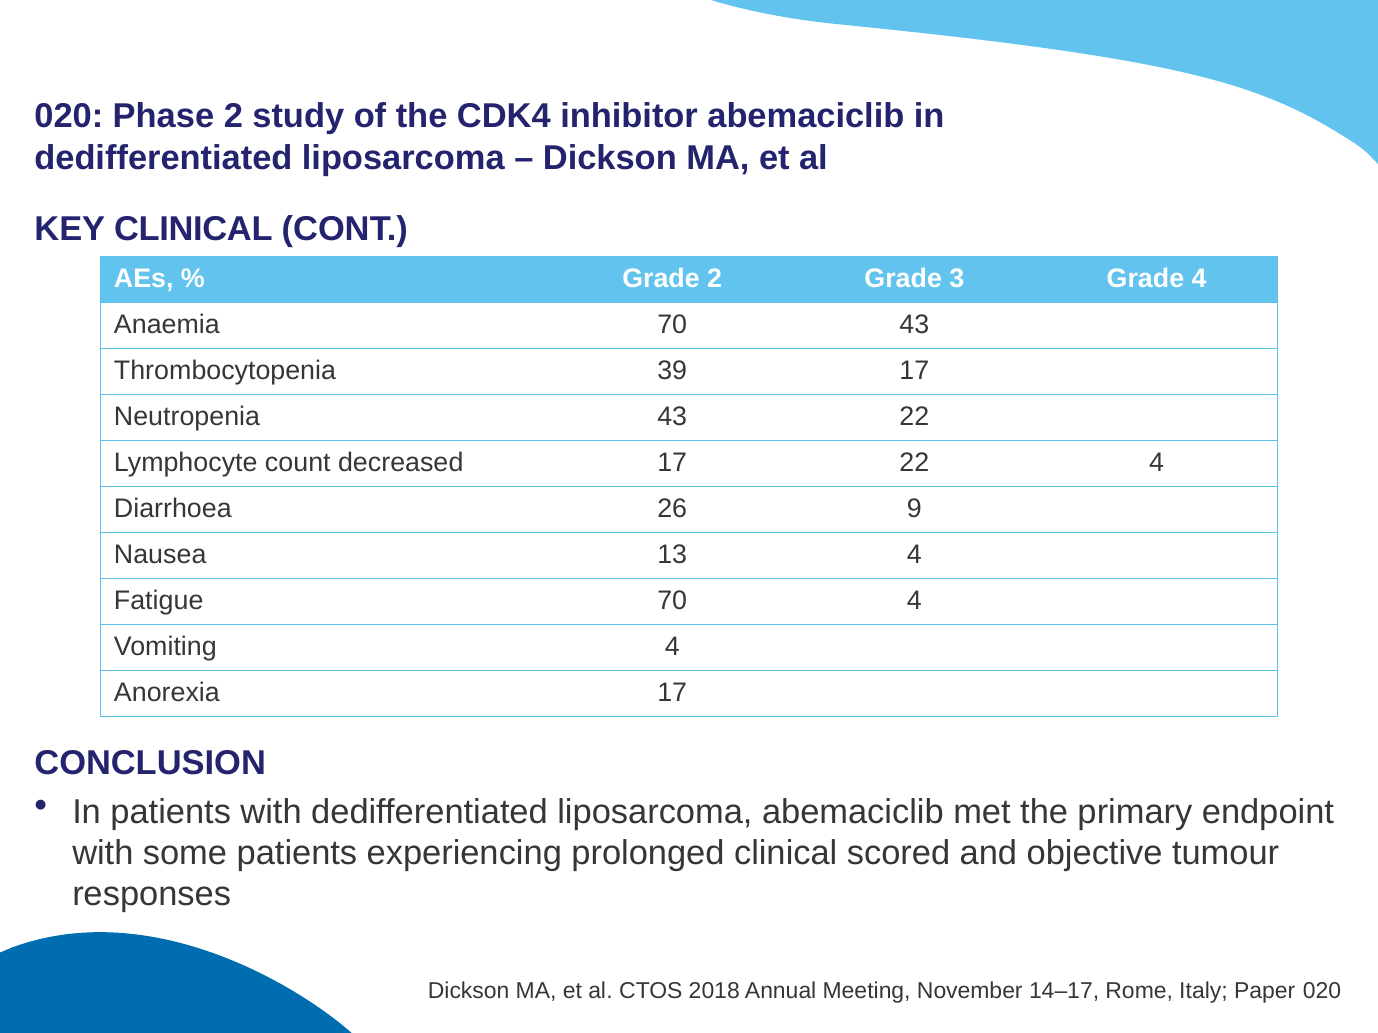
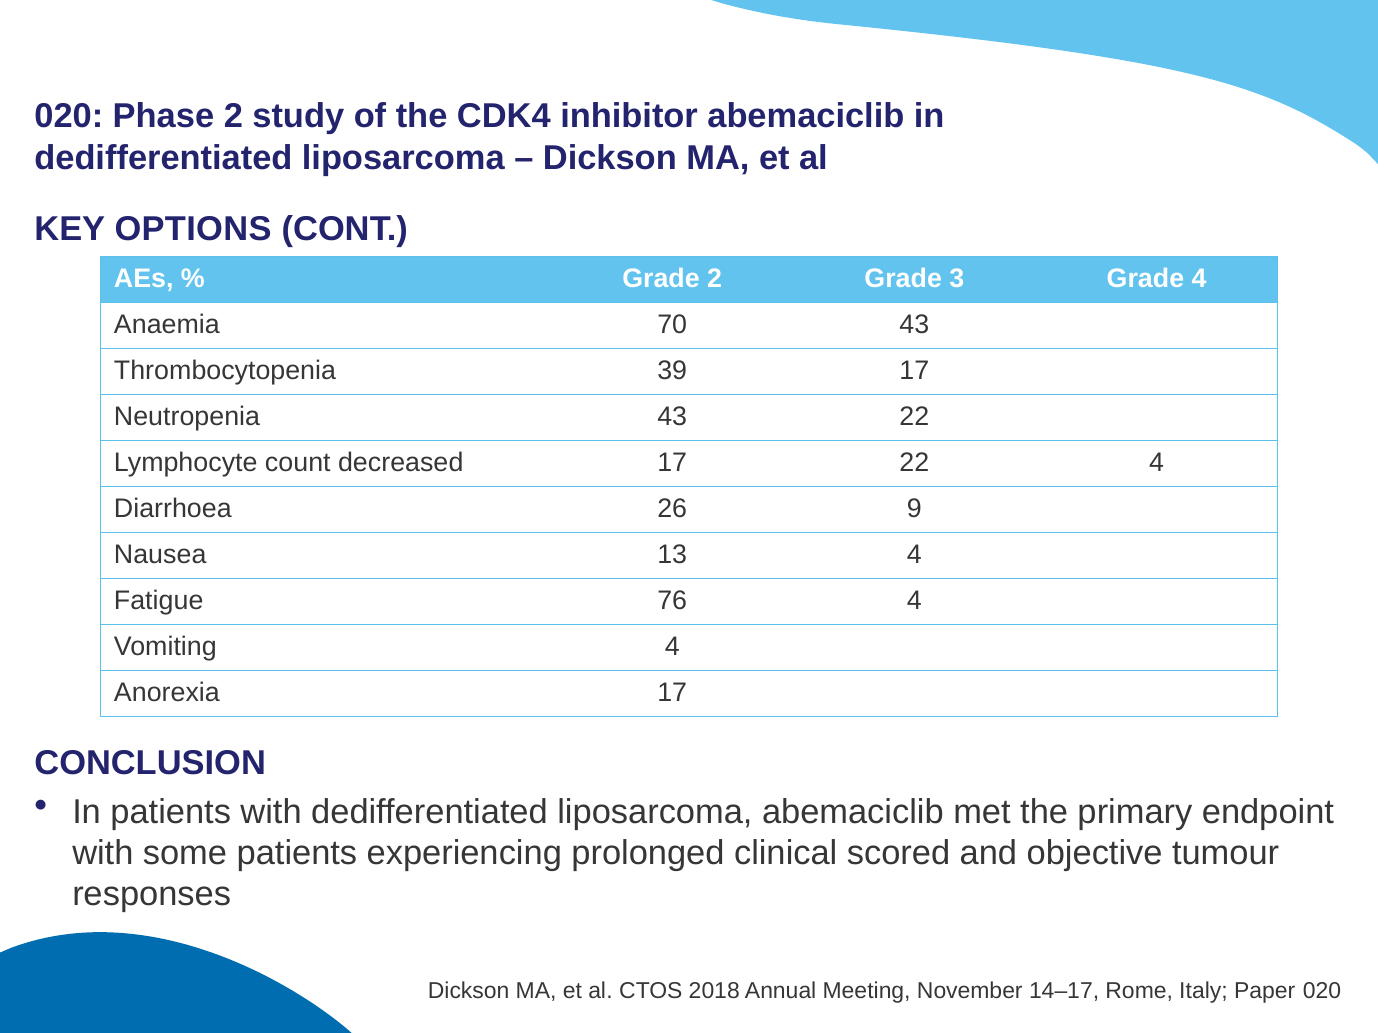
KEY CLINICAL: CLINICAL -> OPTIONS
Fatigue 70: 70 -> 76
